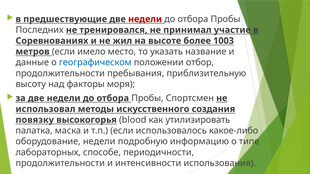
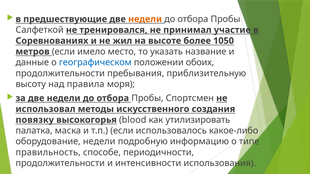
недели at (145, 19) colour: red -> orange
Последних: Последних -> Салфеткой
1003: 1003 -> 1050
отбор: отбор -> обоих
факторы: факторы -> правила
лабораторных: лабораторных -> правильность
